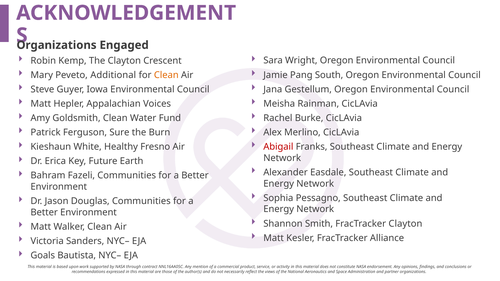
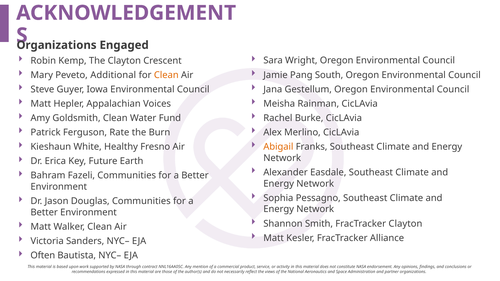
Sure: Sure -> Rate
Abigail colour: red -> orange
Goals: Goals -> Often
